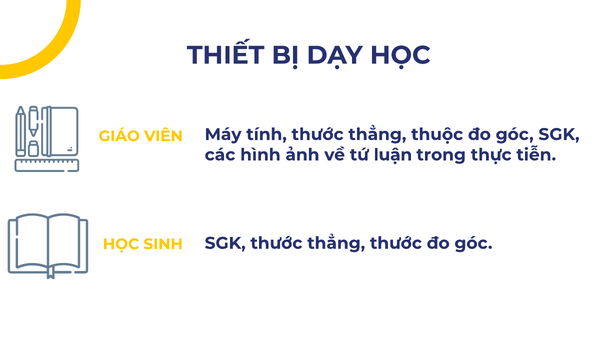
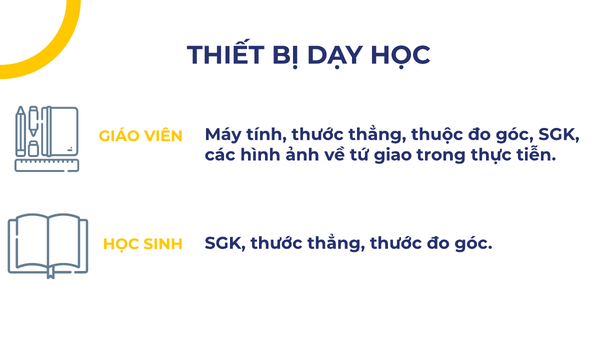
luận: luận -> giao
